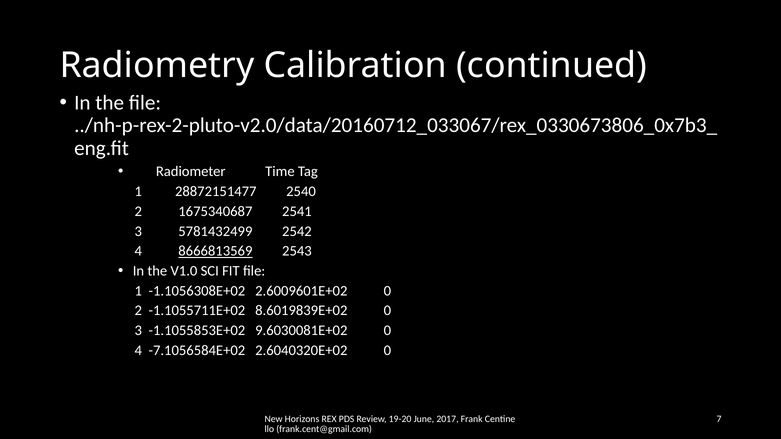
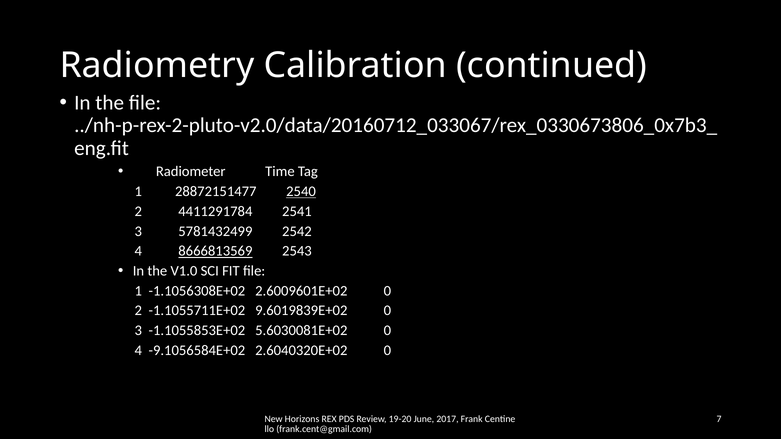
2540 underline: none -> present
1675340687: 1675340687 -> 4411291784
8.6019839E+02: 8.6019839E+02 -> 9.6019839E+02
9.6030081E+02: 9.6030081E+02 -> 5.6030081E+02
-7.1056584E+02: -7.1056584E+02 -> -9.1056584E+02
